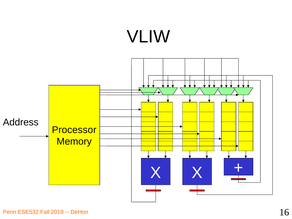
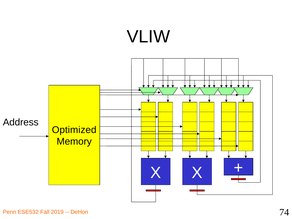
Processor: Processor -> Optimized
16: 16 -> 74
